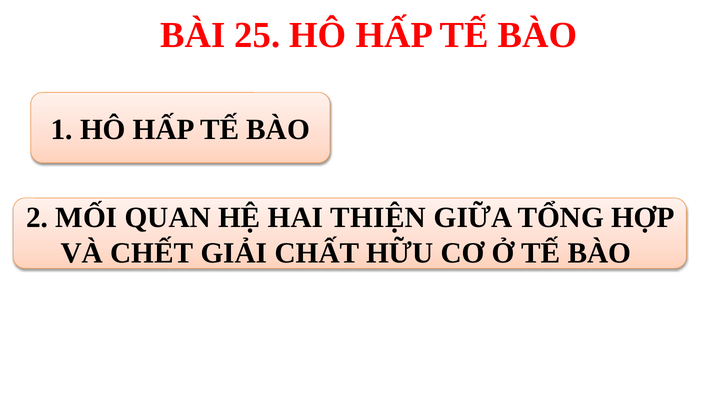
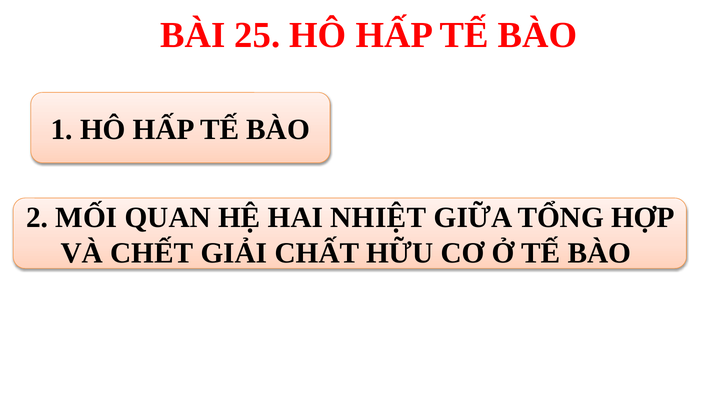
THIỆN: THIỆN -> NHIỆT
